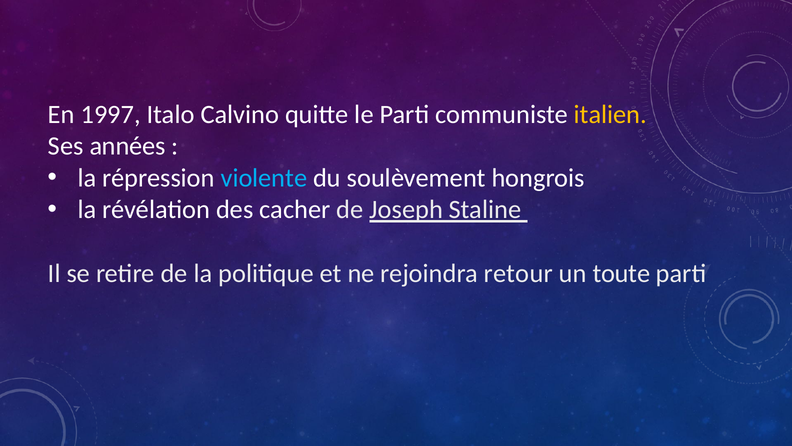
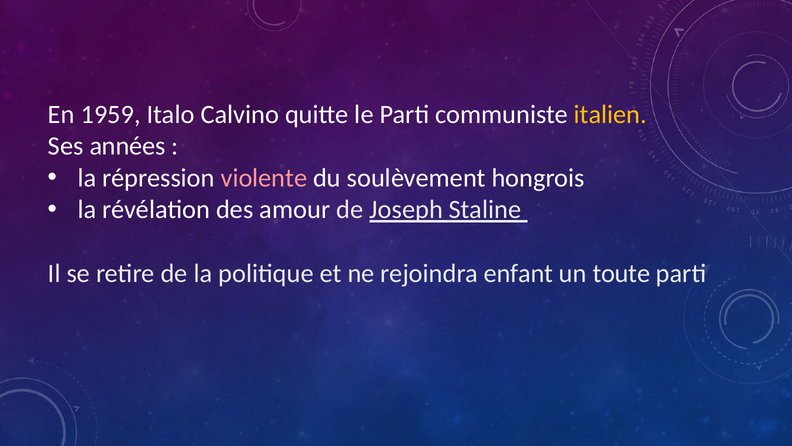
1997: 1997 -> 1959
violente colour: light blue -> pink
cacher: cacher -> amour
retour: retour -> enfant
